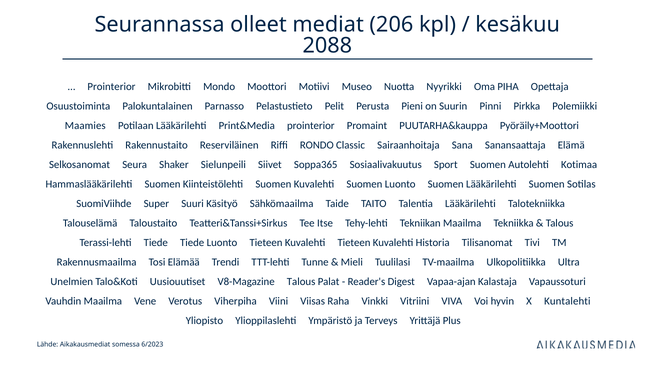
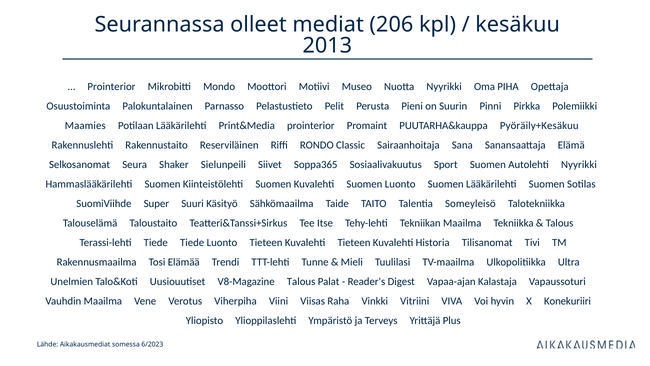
2088: 2088 -> 2013
Pyöräily+Moottori: Pyöräily+Moottori -> Pyöräily+Kesäkuu
Autolehti Kotimaa: Kotimaa -> Nyyrikki
Talentia Lääkärilehti: Lääkärilehti -> Someyleisö
Kuntalehti: Kuntalehti -> Konekuriiri
